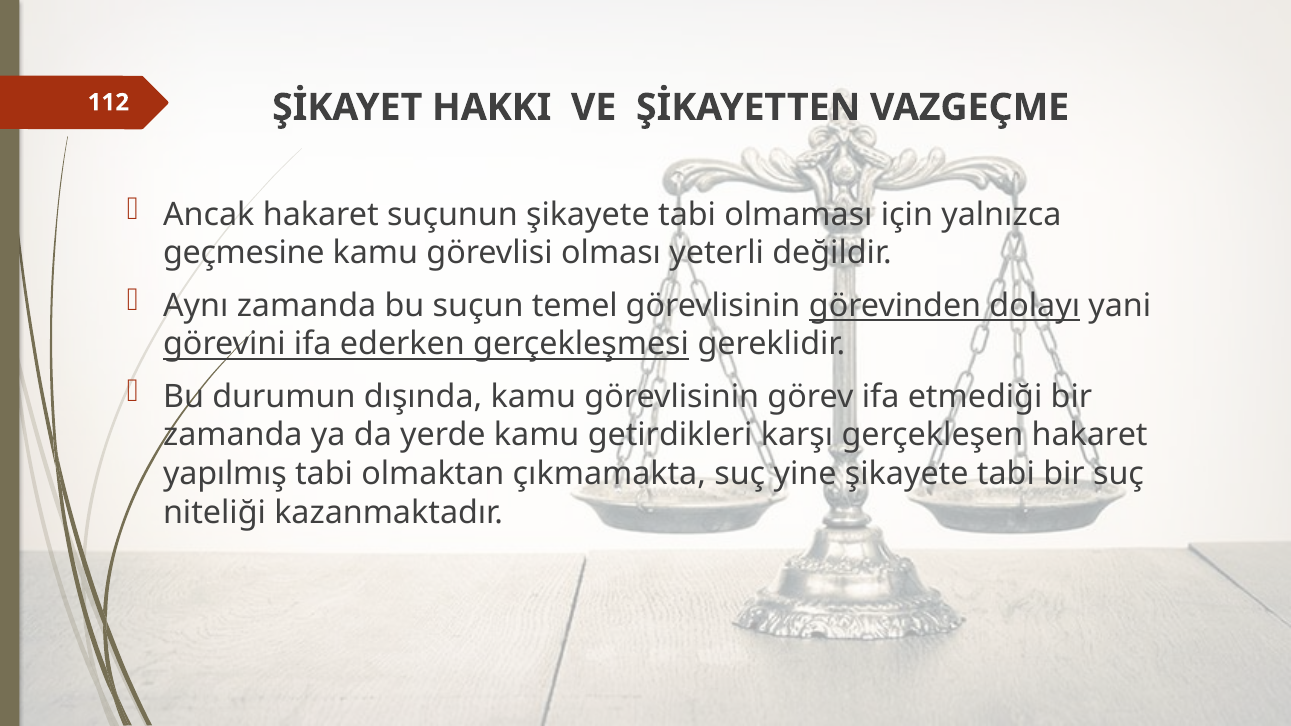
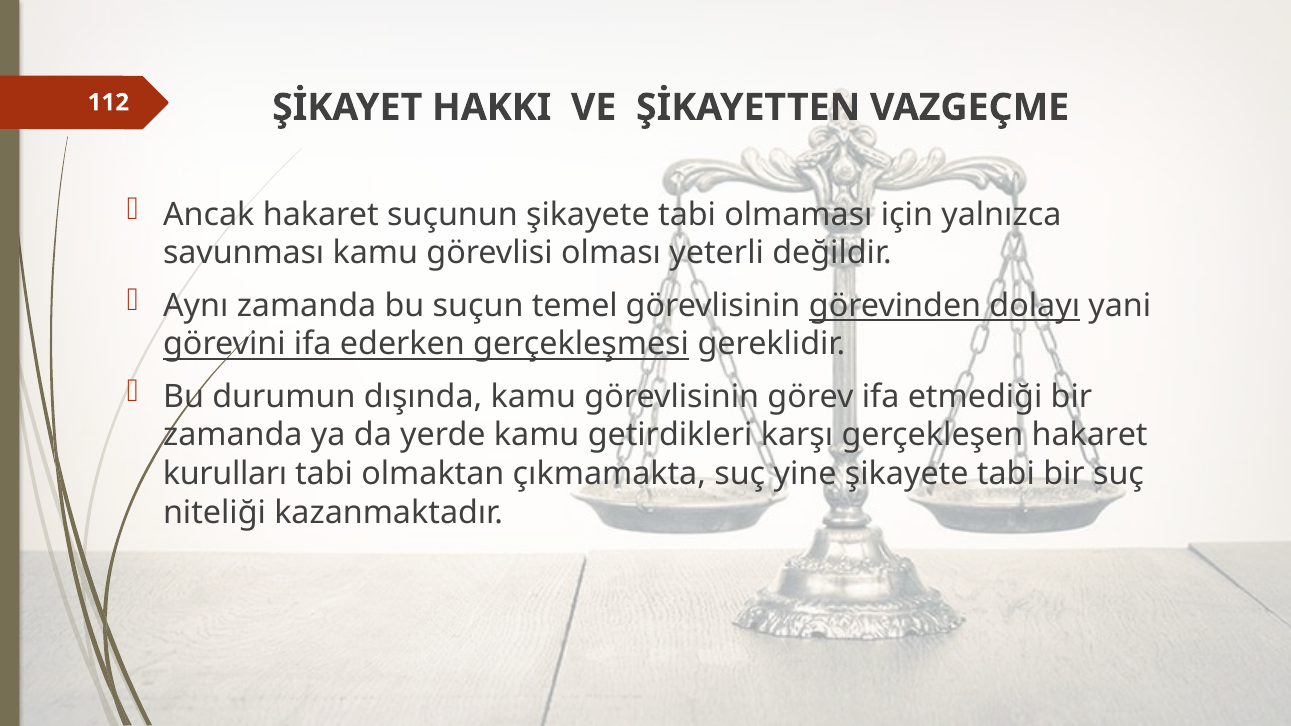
geçmesine: geçmesine -> savunması
yapılmış: yapılmış -> kurulları
